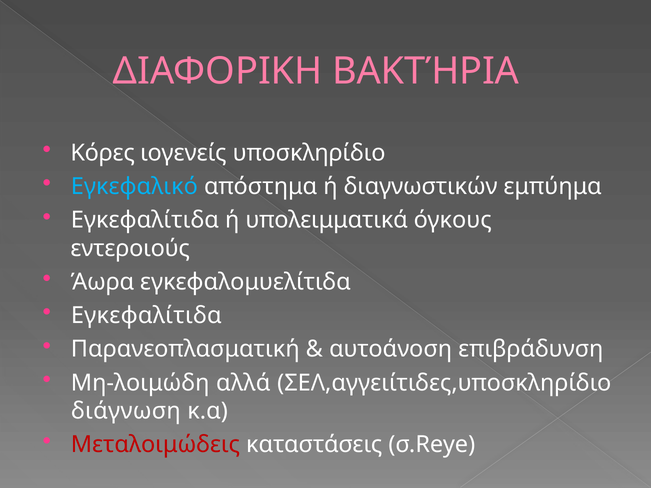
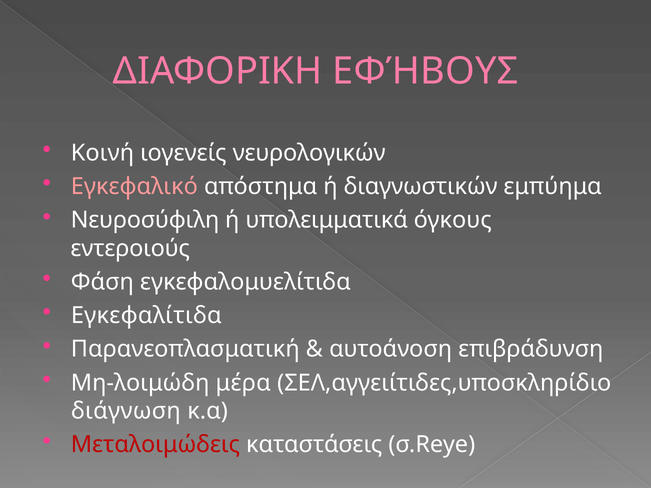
ΒΑΚΤΉΡΙΑ: ΒΑΚΤΉΡΙΑ -> ΕΦΉΒΟΥΣ
Κόρες: Κόρες -> Κοινή
υποσκληρίδιο: υποσκληρίδιο -> νευρολογικών
Εγκεφαλικό colour: light blue -> pink
Εγκεφαλίτιδα at (145, 220): Εγκεφαλίτιδα -> Νευροσύφιλη
Άωρα: Άωρα -> Φάση
αλλά: αλλά -> μέρα
